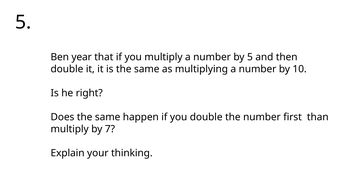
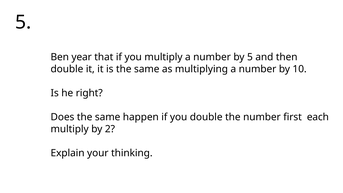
than: than -> each
7: 7 -> 2
